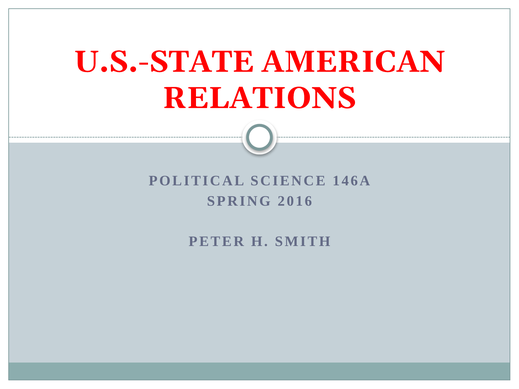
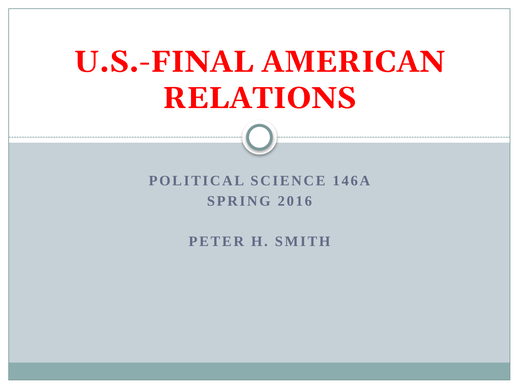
U.S.-STATE: U.S.-STATE -> U.S.-FINAL
